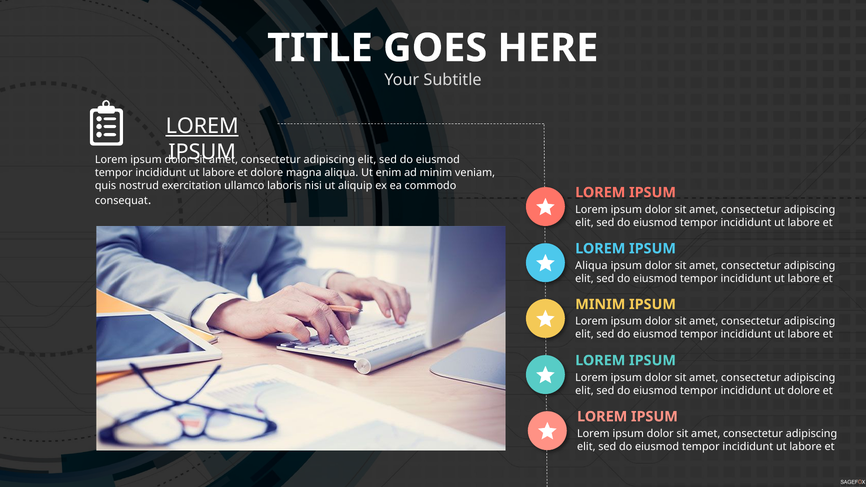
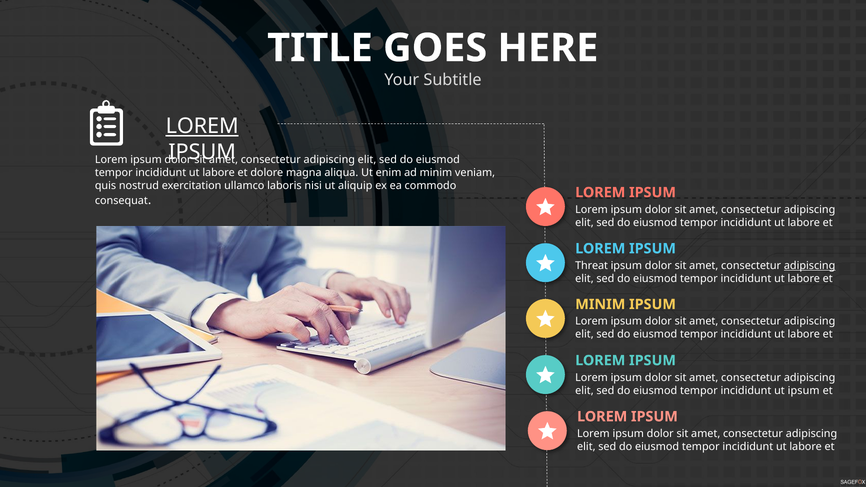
Aliqua at (591, 266): Aliqua -> Threat
adipiscing at (810, 266) underline: none -> present
ut dolore: dolore -> ipsum
